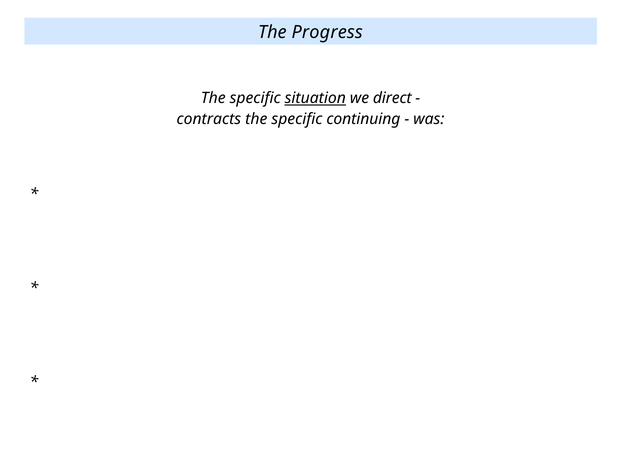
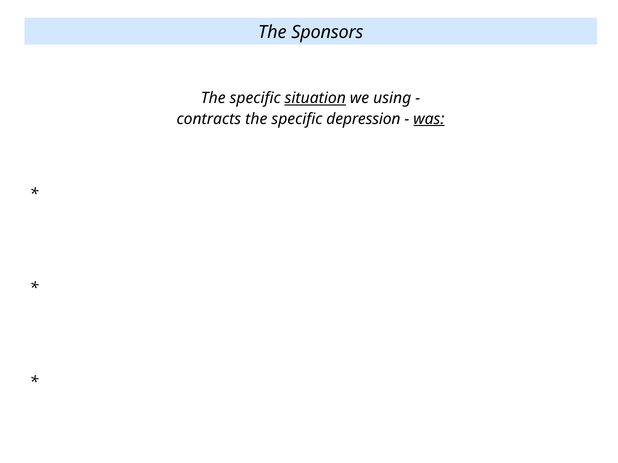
Progress: Progress -> Sponsors
direct: direct -> using
continuing: continuing -> depression
was underline: none -> present
